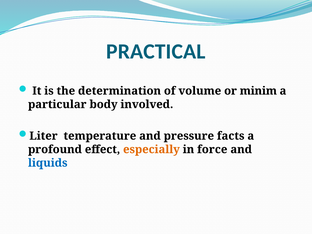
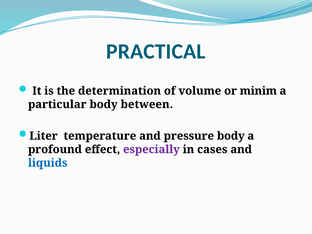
involved: involved -> between
pressure facts: facts -> body
especially colour: orange -> purple
force: force -> cases
